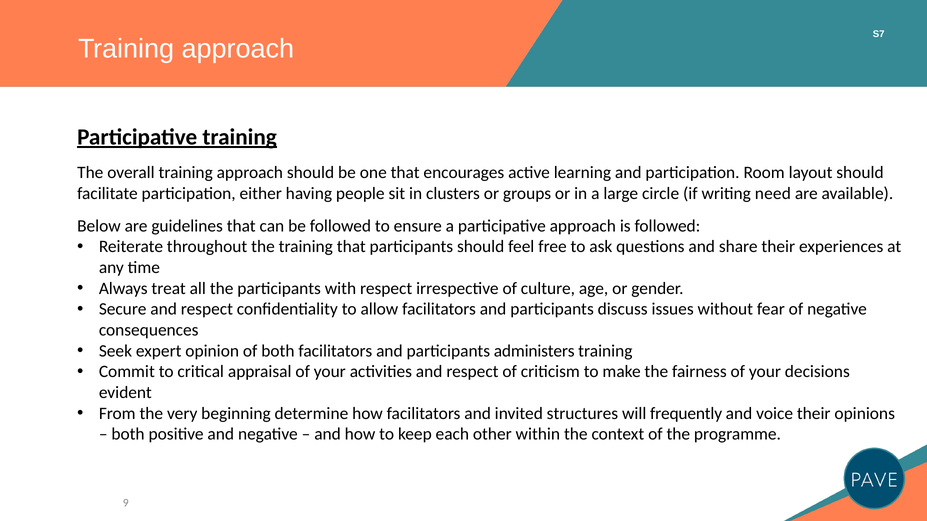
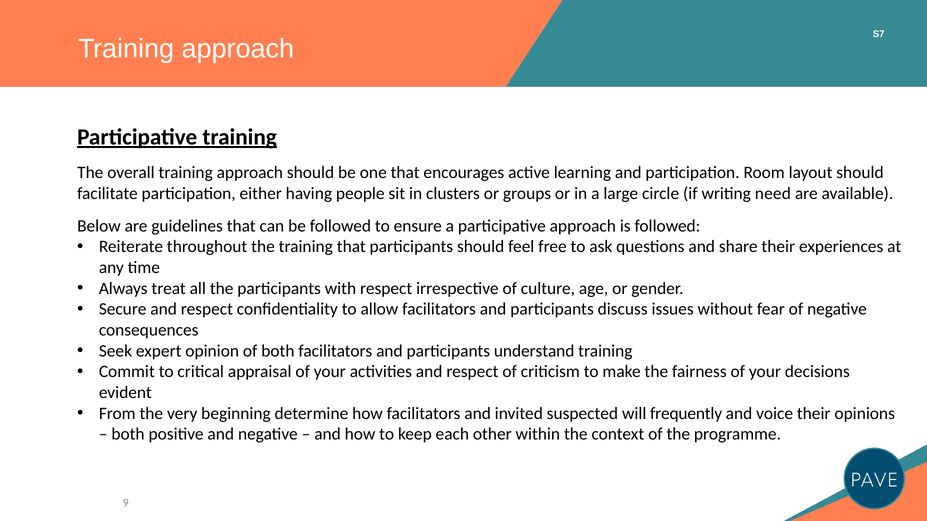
administers: administers -> understand
structures: structures -> suspected
